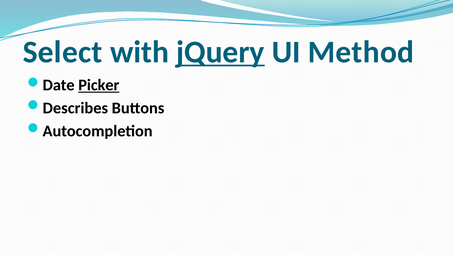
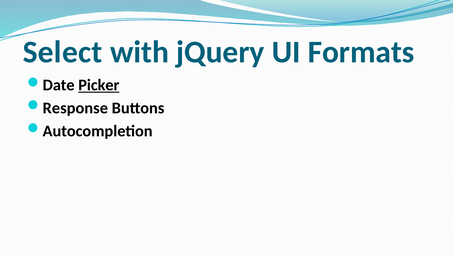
jQuery underline: present -> none
Method: Method -> Formats
Describes: Describes -> Response
